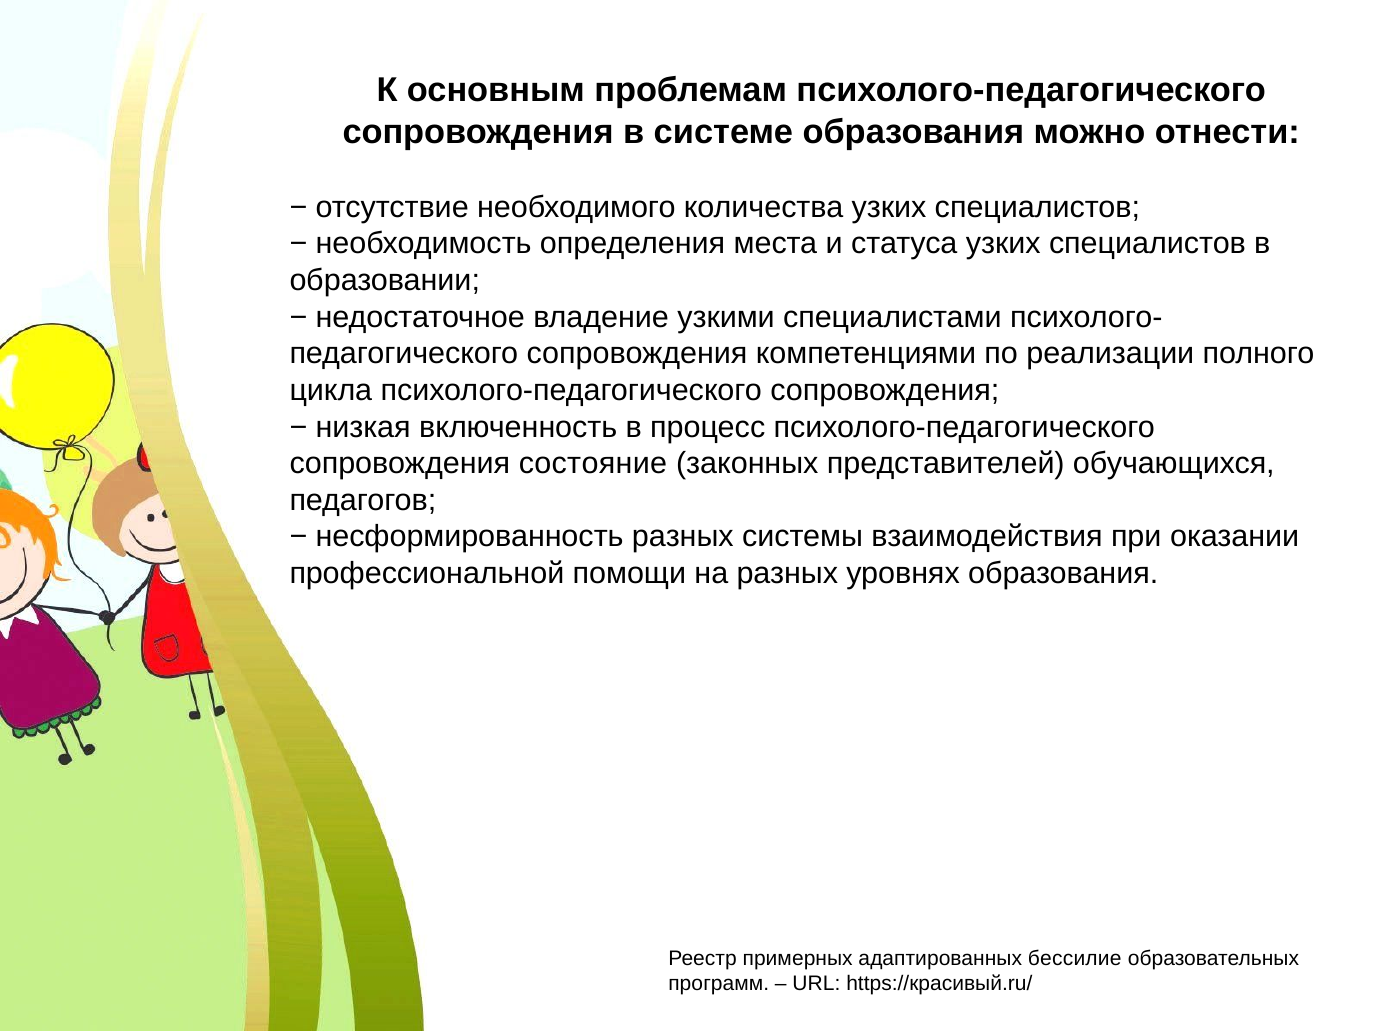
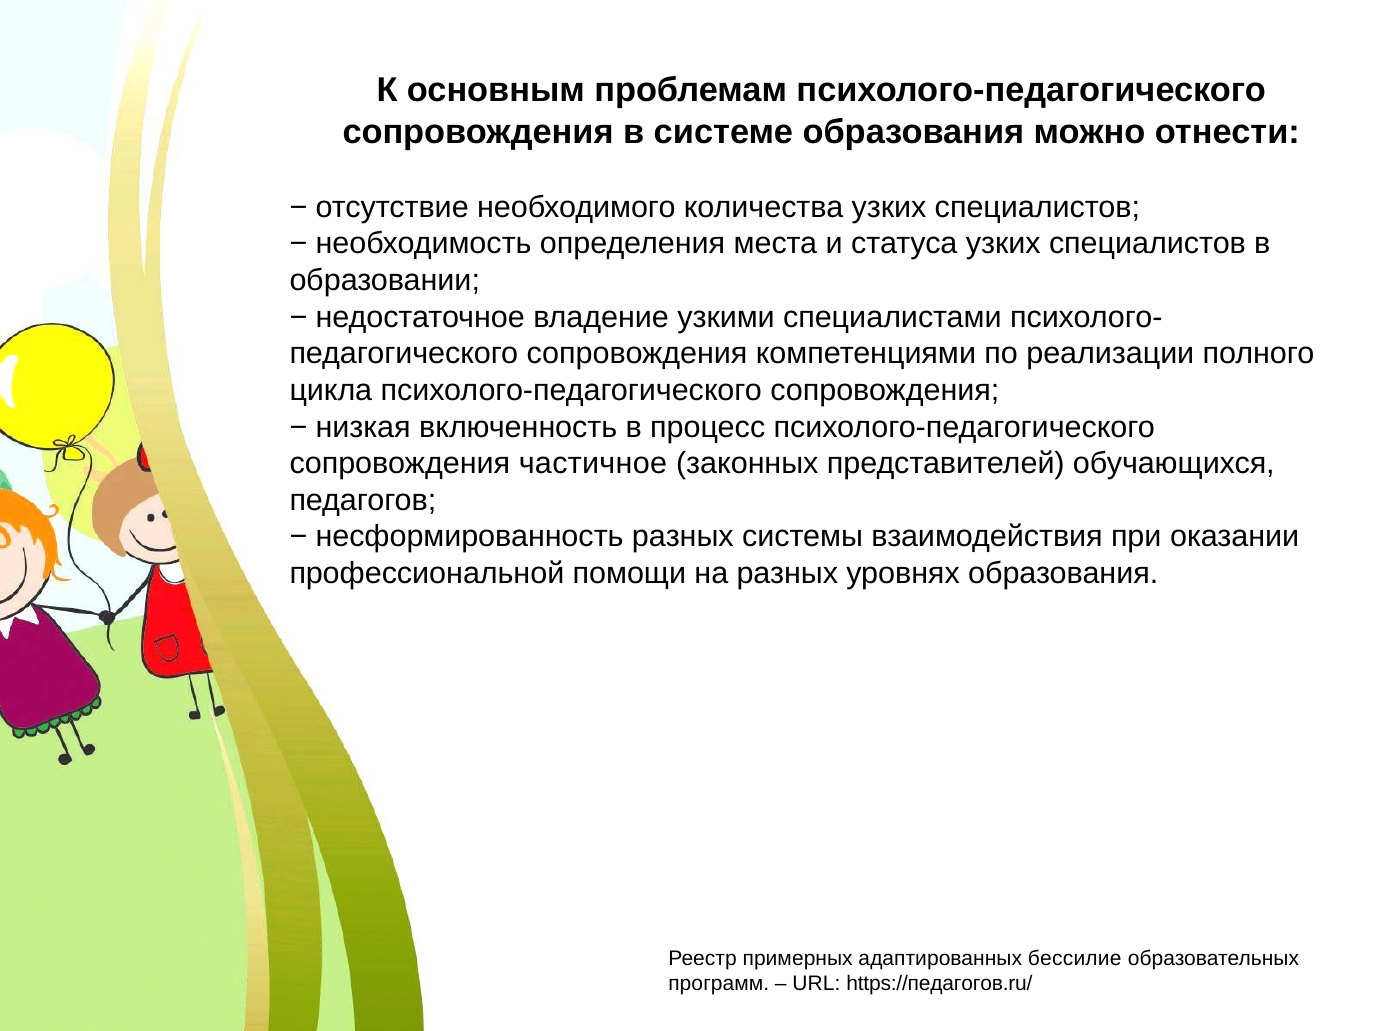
состояние: состояние -> частичное
https://красивый.ru/: https://красивый.ru/ -> https://педагогов.ru/
